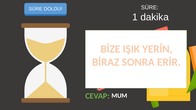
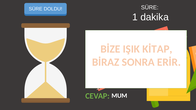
YERİN: YERİN -> KİTAP
